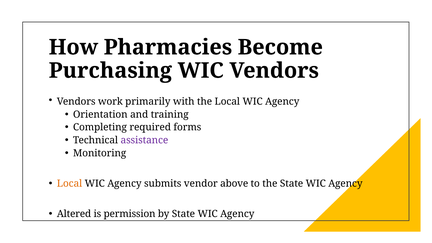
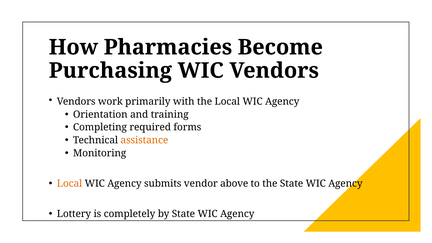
assistance colour: purple -> orange
Altered: Altered -> Lottery
permission: permission -> completely
